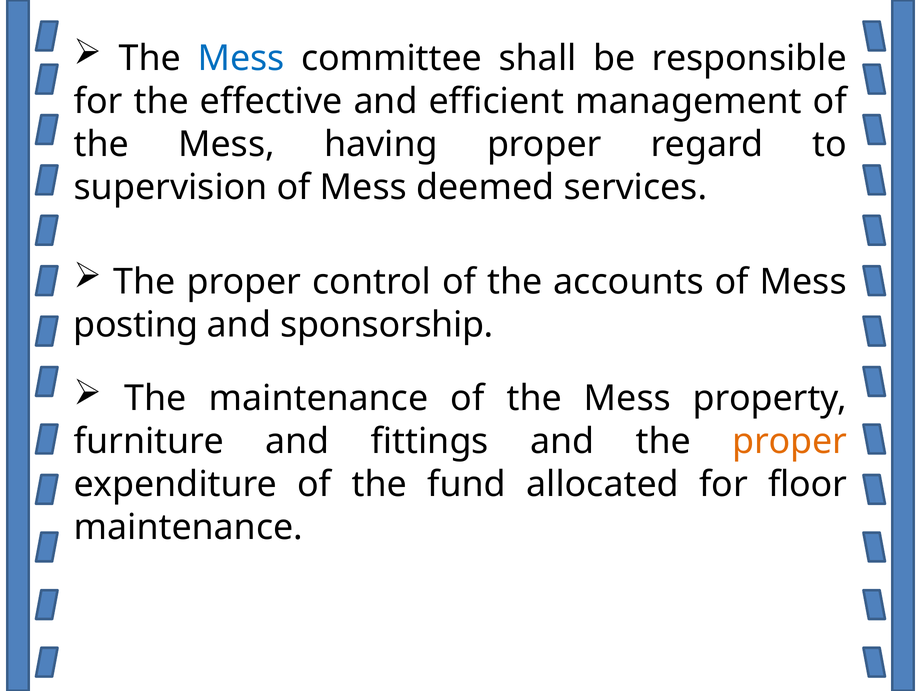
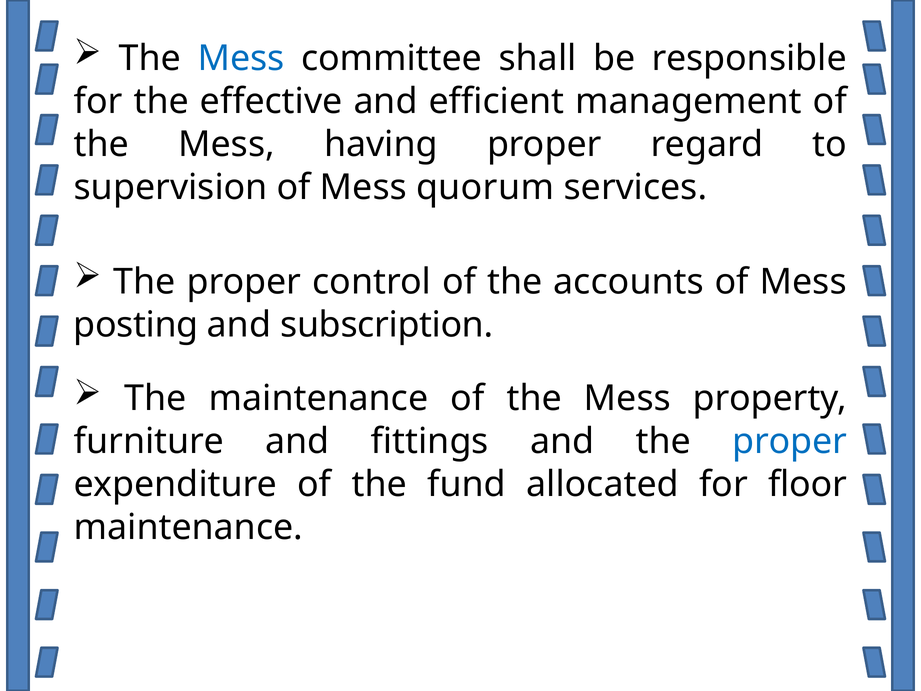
deemed: deemed -> quorum
sponsorship: sponsorship -> subscription
proper at (790, 441) colour: orange -> blue
